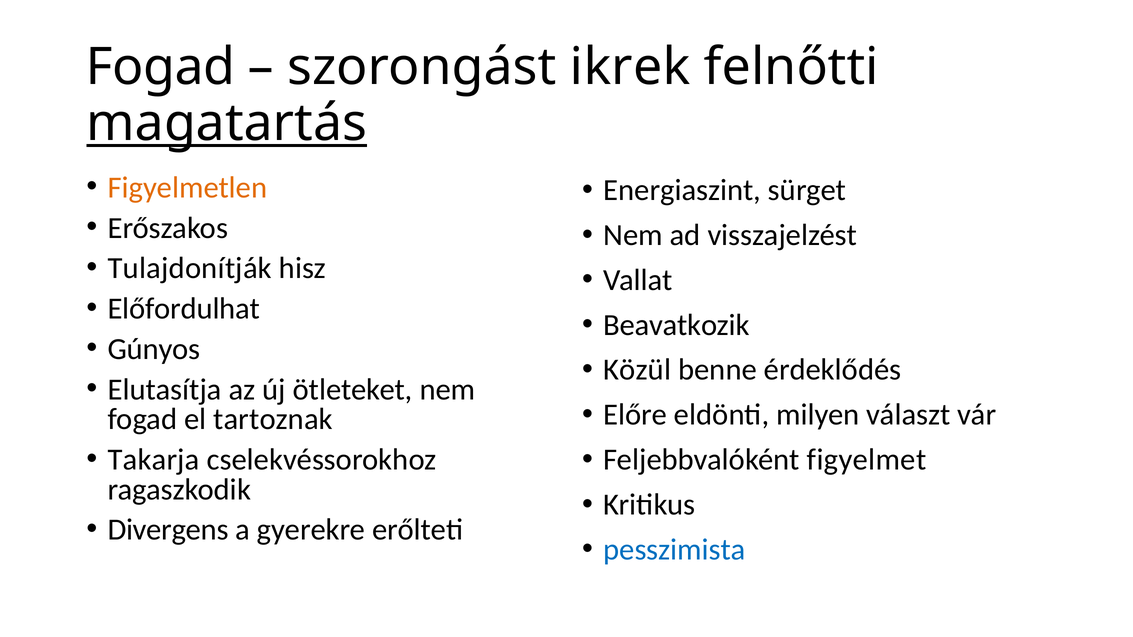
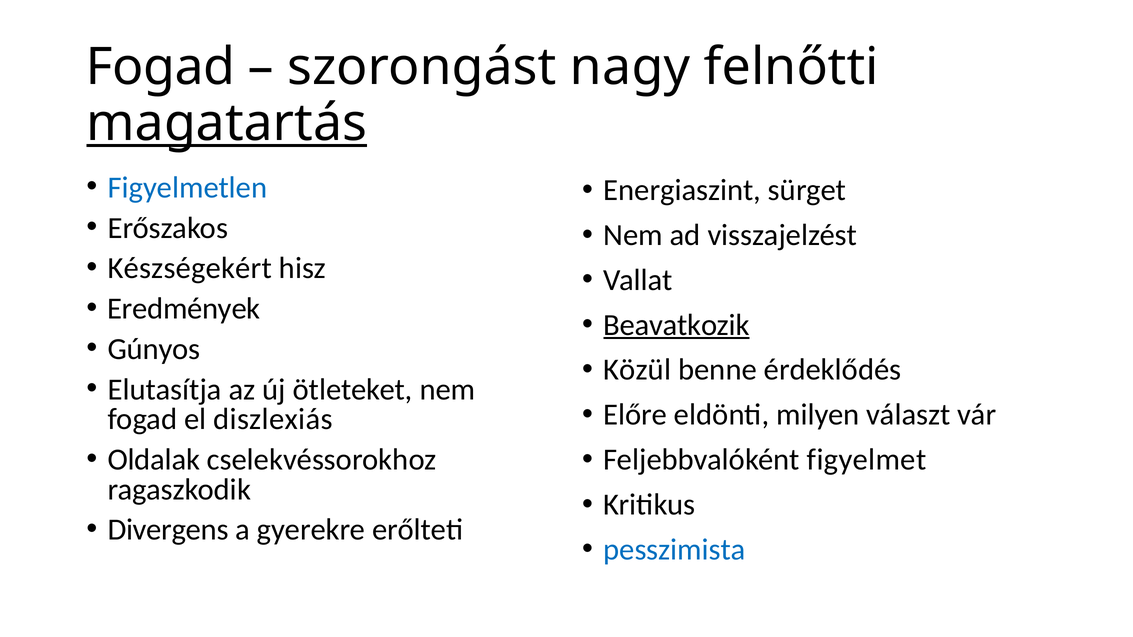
ikrek: ikrek -> nagy
Figyelmetlen colour: orange -> blue
Tulajdonítják: Tulajdonítják -> Készségekért
Előfordulhat: Előfordulhat -> Eredmények
Beavatkozik underline: none -> present
tartoznak: tartoznak -> diszlexiás
Takarja: Takarja -> Oldalak
